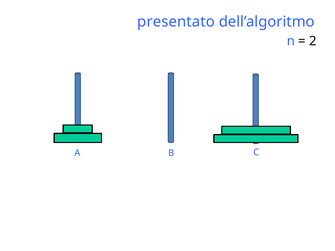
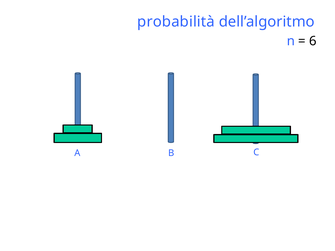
presentato: presentato -> probabilità
2: 2 -> 6
